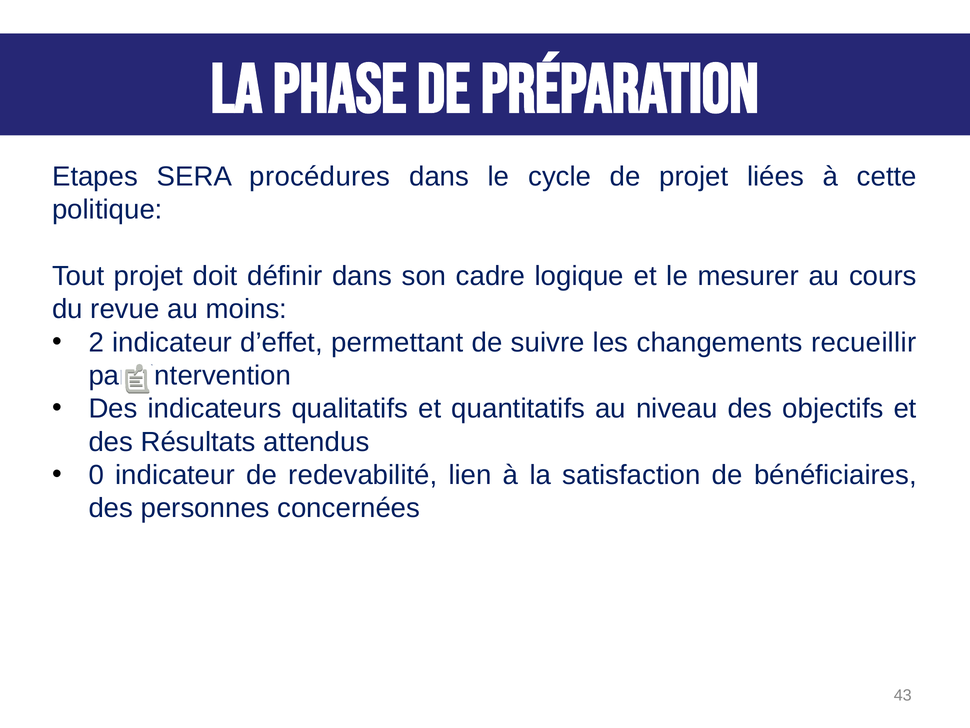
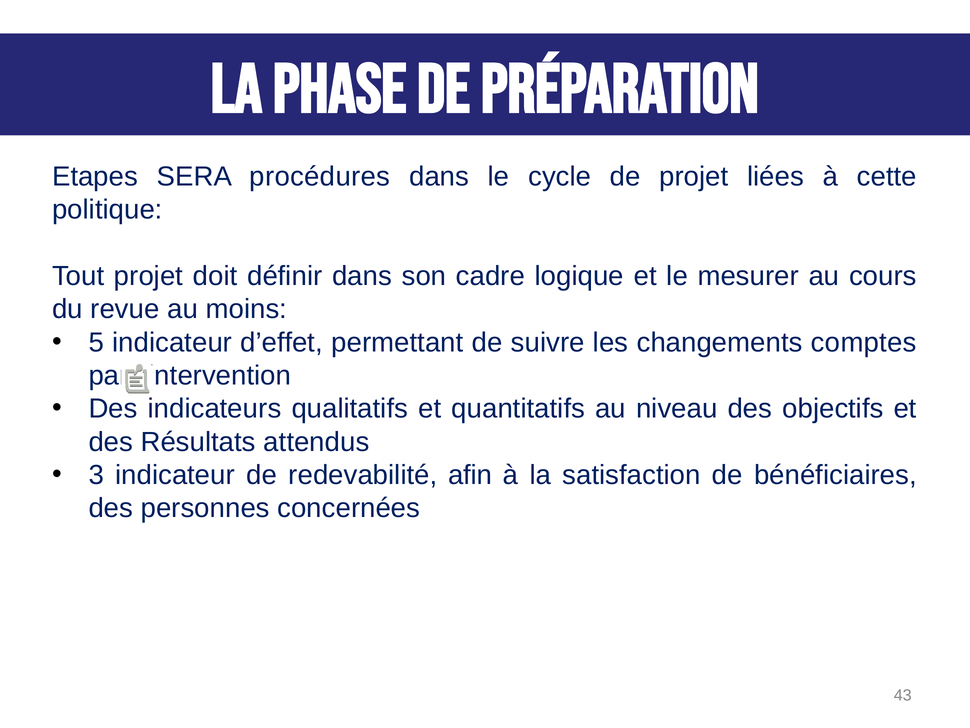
2: 2 -> 5
recueillir: recueillir -> comptes
0: 0 -> 3
lien: lien -> afin
